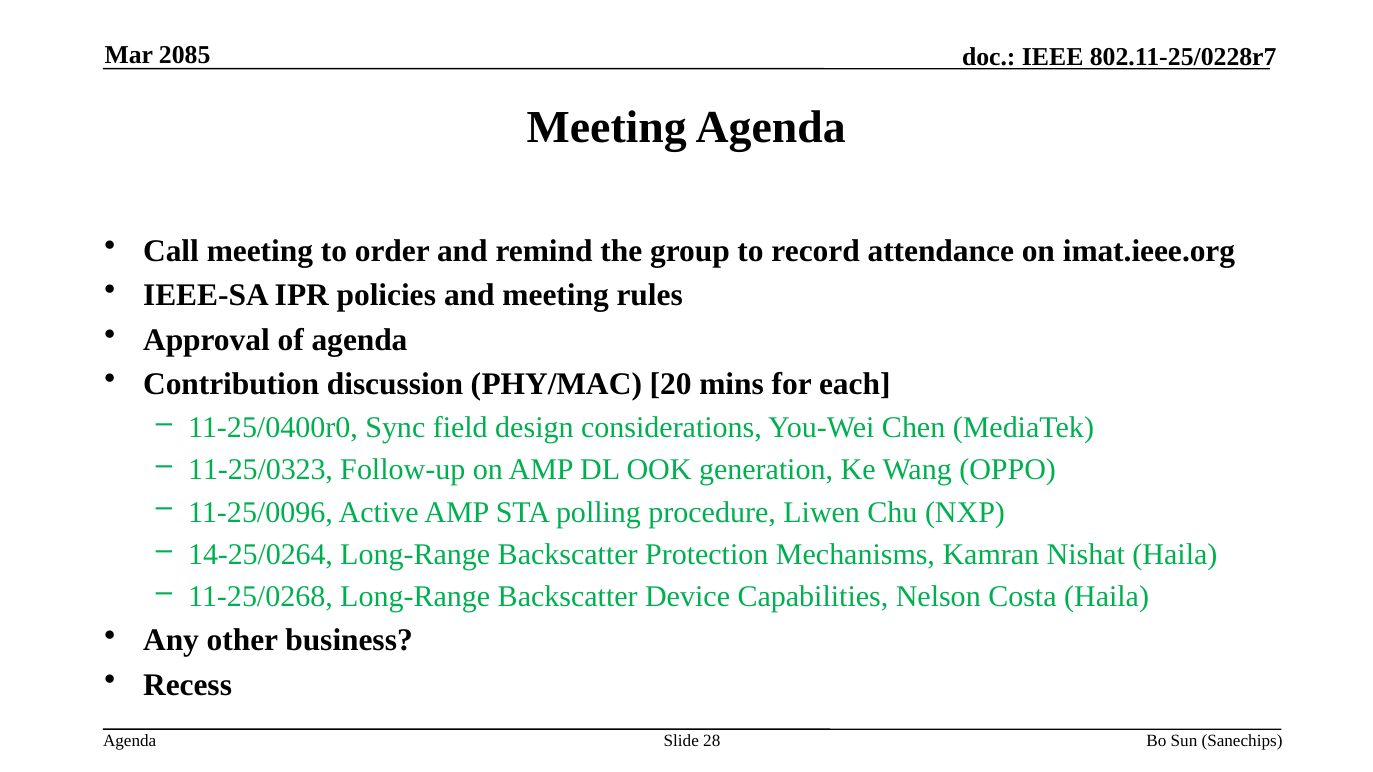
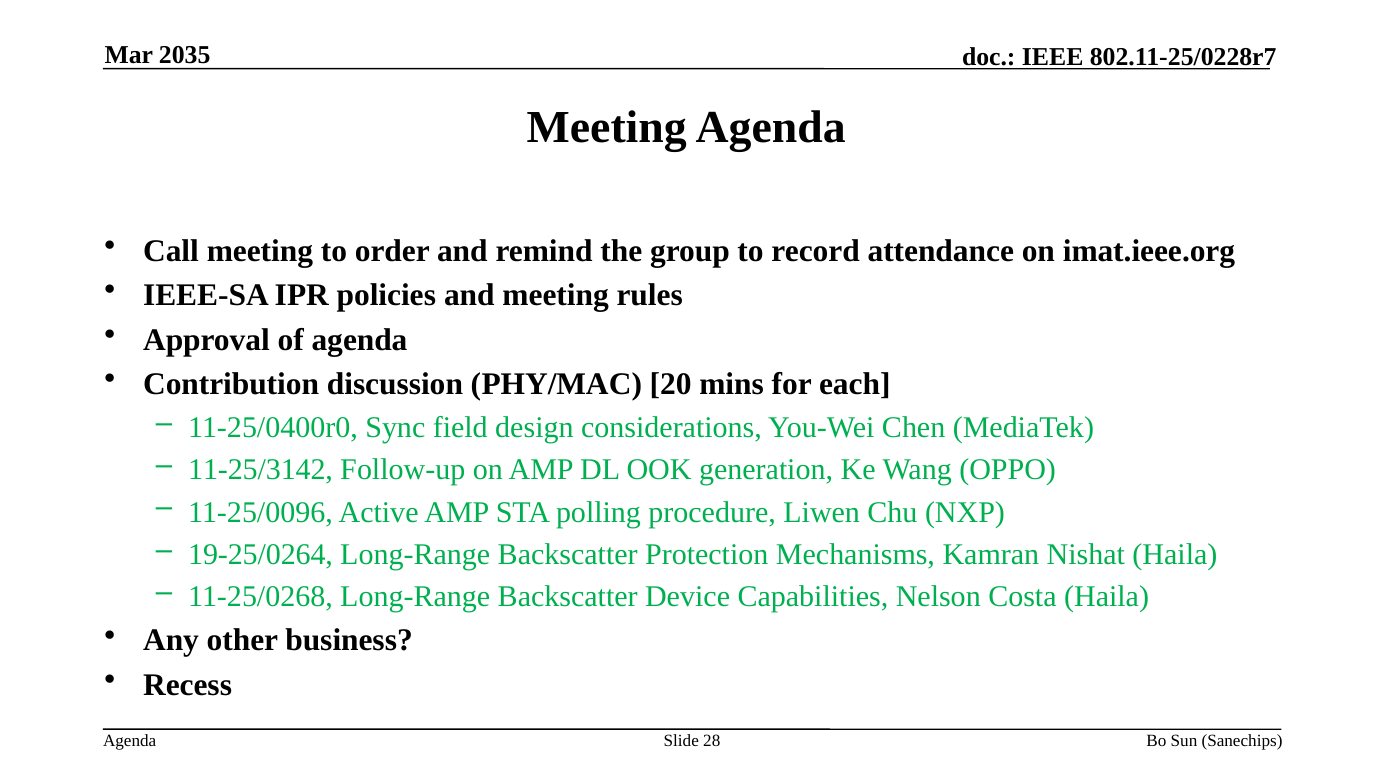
2085: 2085 -> 2035
11-25/0323: 11-25/0323 -> 11-25/3142
14-25/0264: 14-25/0264 -> 19-25/0264
